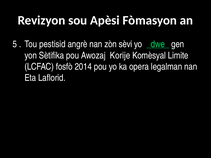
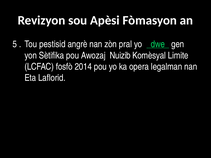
sèvi: sèvi -> pral
Korije: Korije -> Nuizib
